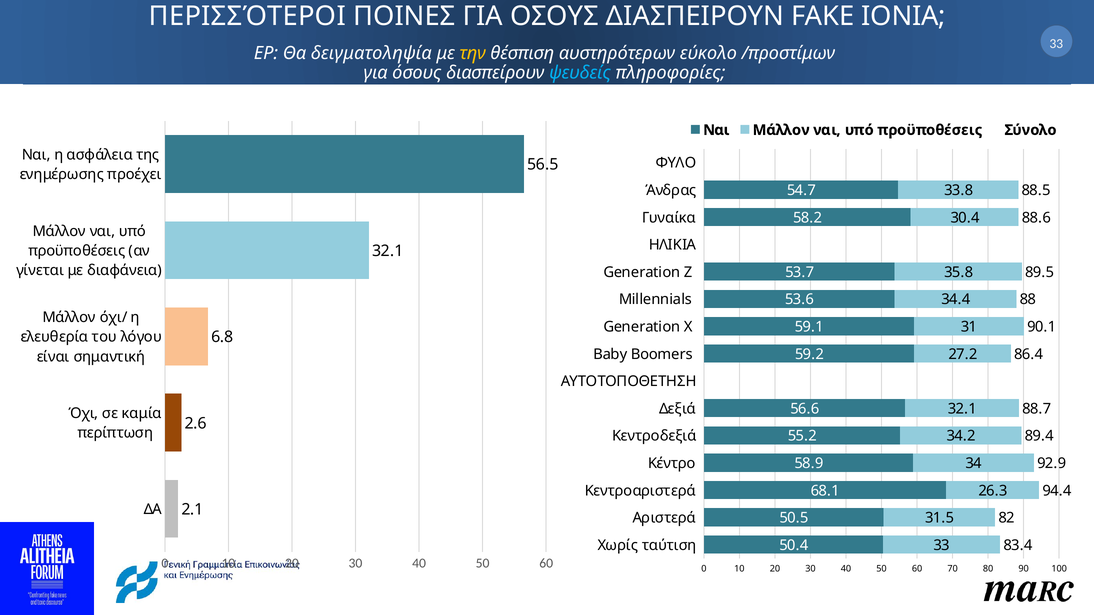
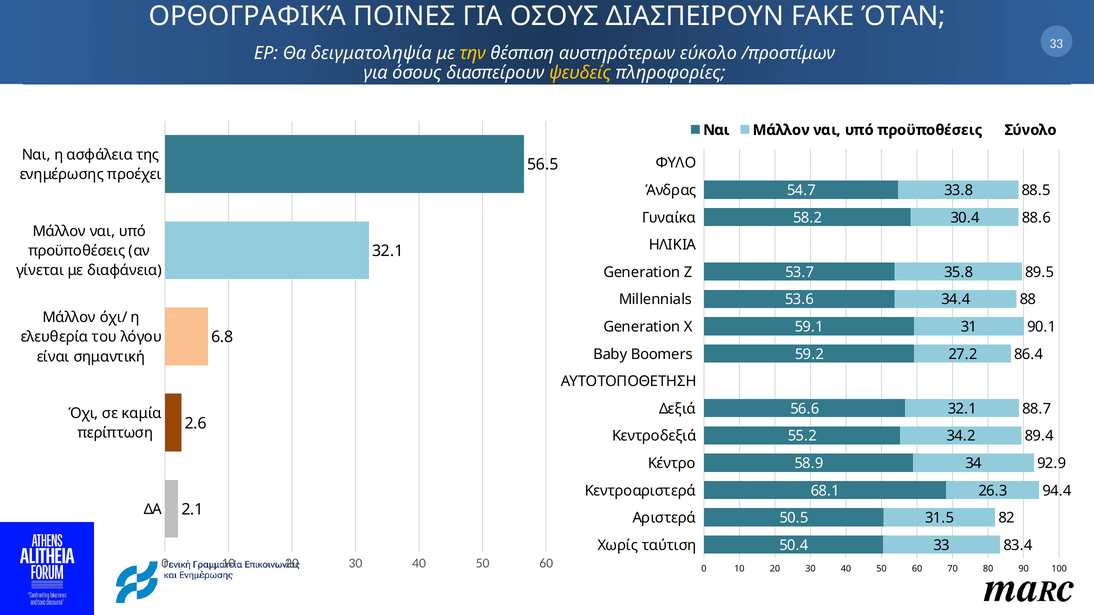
ΠΕΡΙΣΣΌΤΕΡΟΙ: ΠΕΡΙΣΣΌΤΕΡΟΙ -> ΟΡΘΟΓΡΑΦΙΚΆ
ΙΟΝΙΑ: ΙΟΝΙΑ -> ΌΤΑΝ
ψευδείς colour: light blue -> yellow
